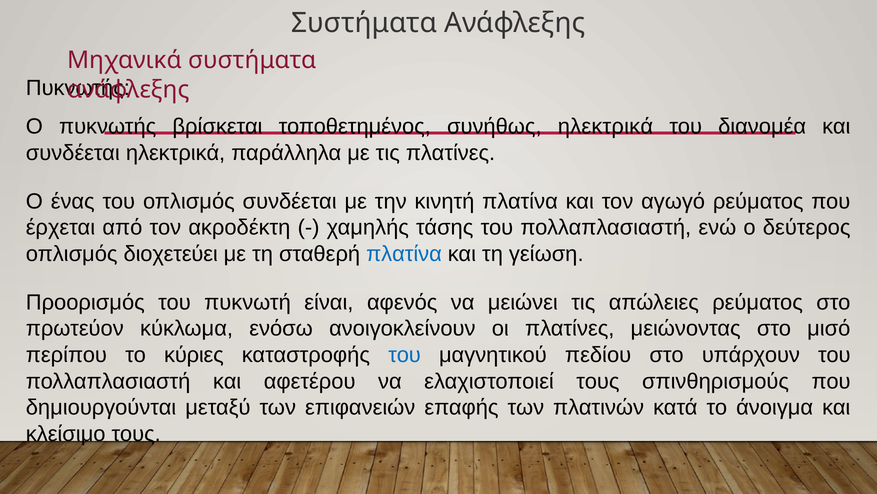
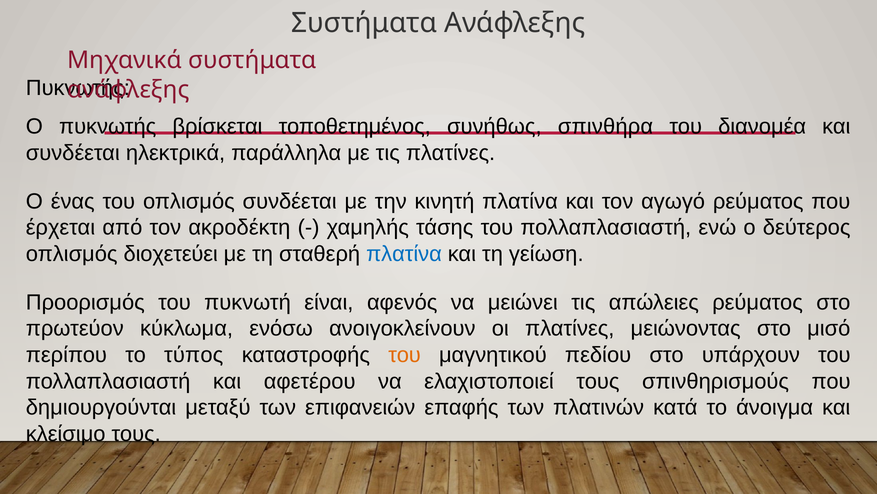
συνήθως ηλεκτρικά: ηλεκτρικά -> σπινθήρα
κύριες: κύριες -> τύπος
του at (405, 355) colour: blue -> orange
